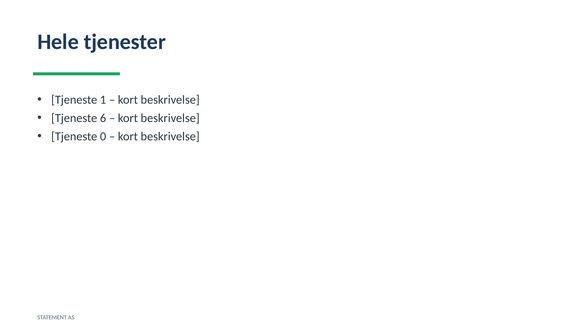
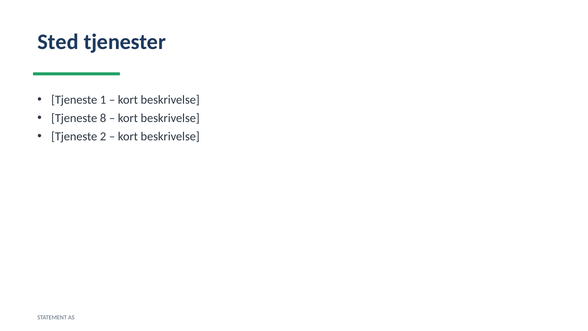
Hele: Hele -> Sted
6: 6 -> 8
0: 0 -> 2
